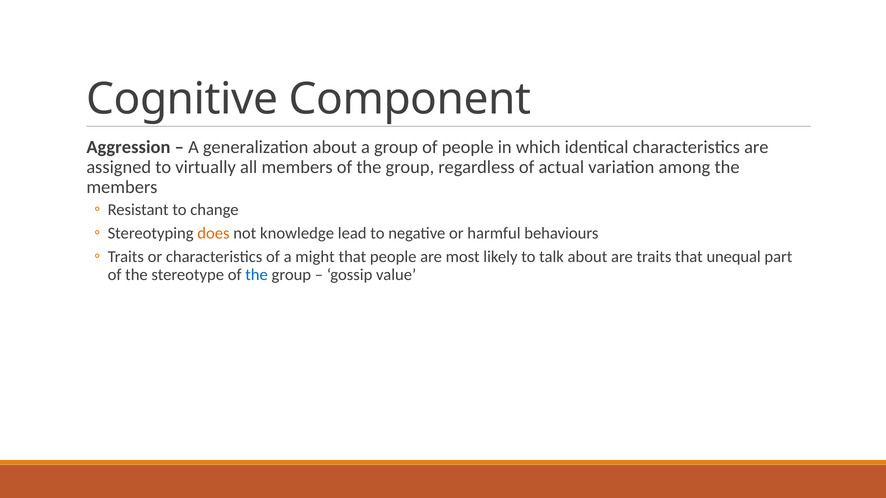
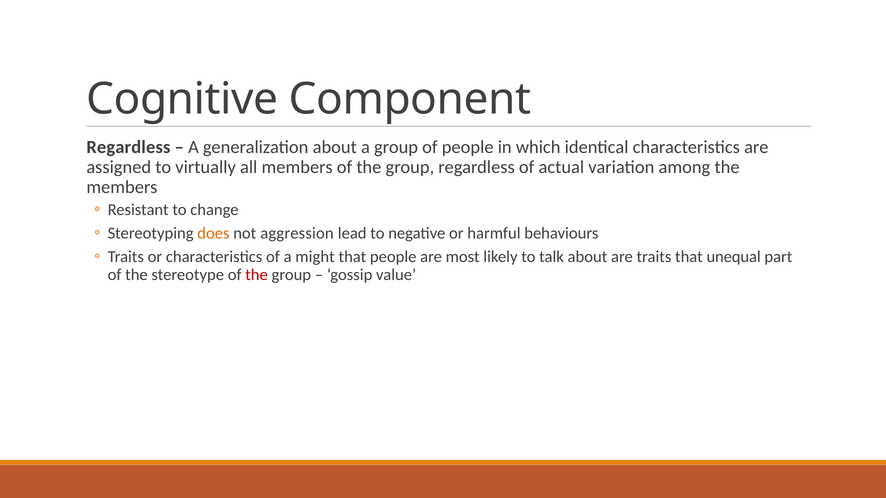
Aggression at (128, 147): Aggression -> Regardless
knowledge: knowledge -> aggression
the at (257, 275) colour: blue -> red
